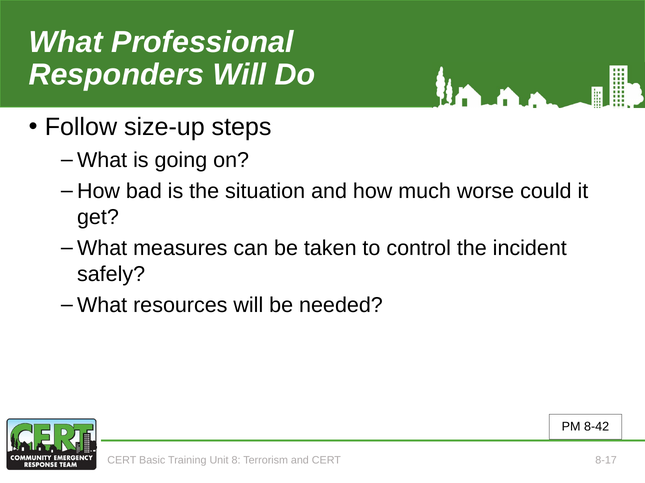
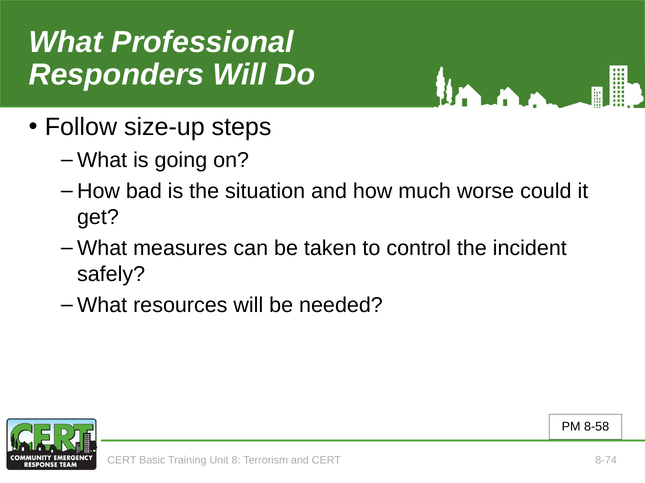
8-42: 8-42 -> 8-58
8-17: 8-17 -> 8-74
